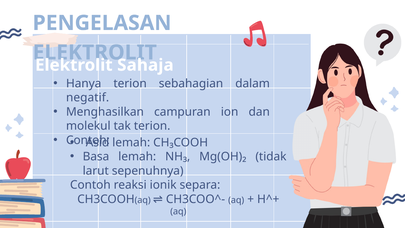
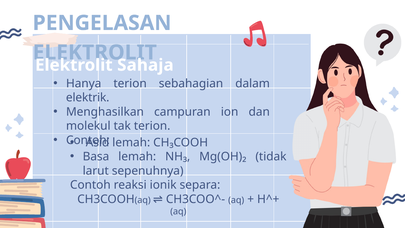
negatif: negatif -> elektrik
